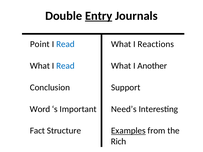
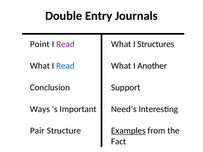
Entry underline: present -> none
Read at (65, 44) colour: blue -> purple
Reactions: Reactions -> Structures
Word: Word -> Ways
Fact: Fact -> Pair
Rich: Rich -> Fact
